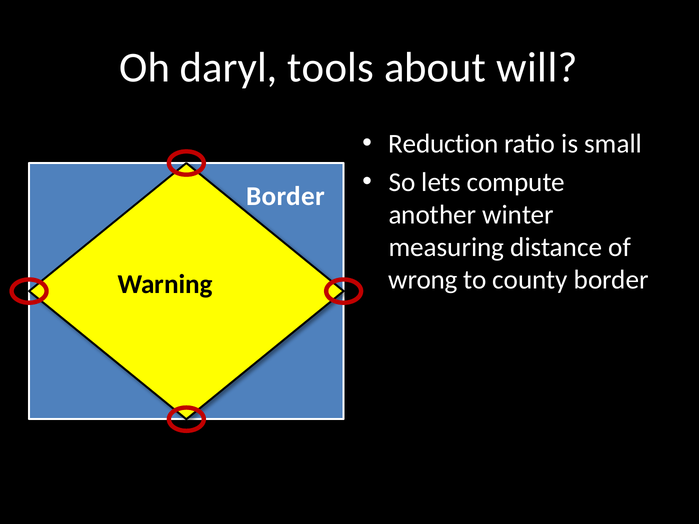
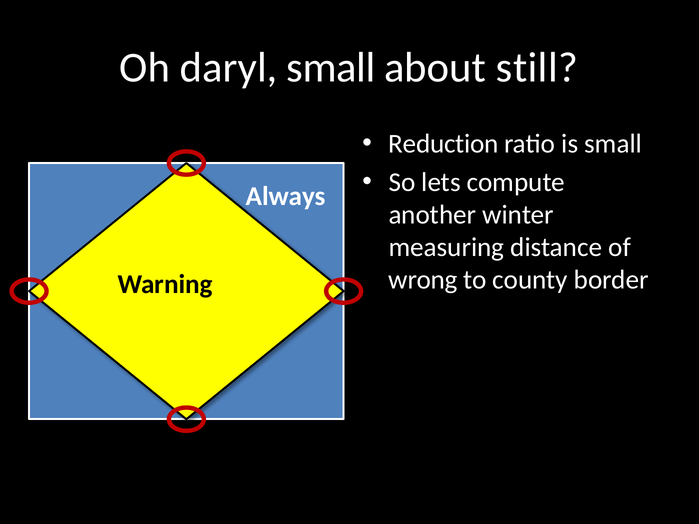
daryl tools: tools -> small
will: will -> still
Border at (286, 196): Border -> Always
